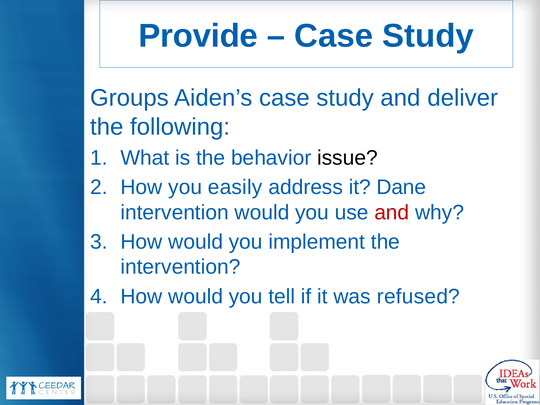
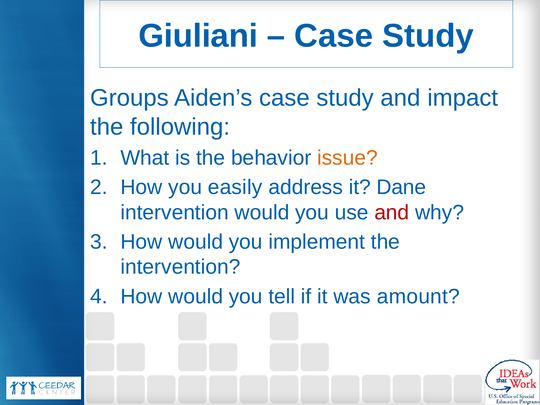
Provide: Provide -> Giuliani
deliver: deliver -> impact
issue colour: black -> orange
refused: refused -> amount
